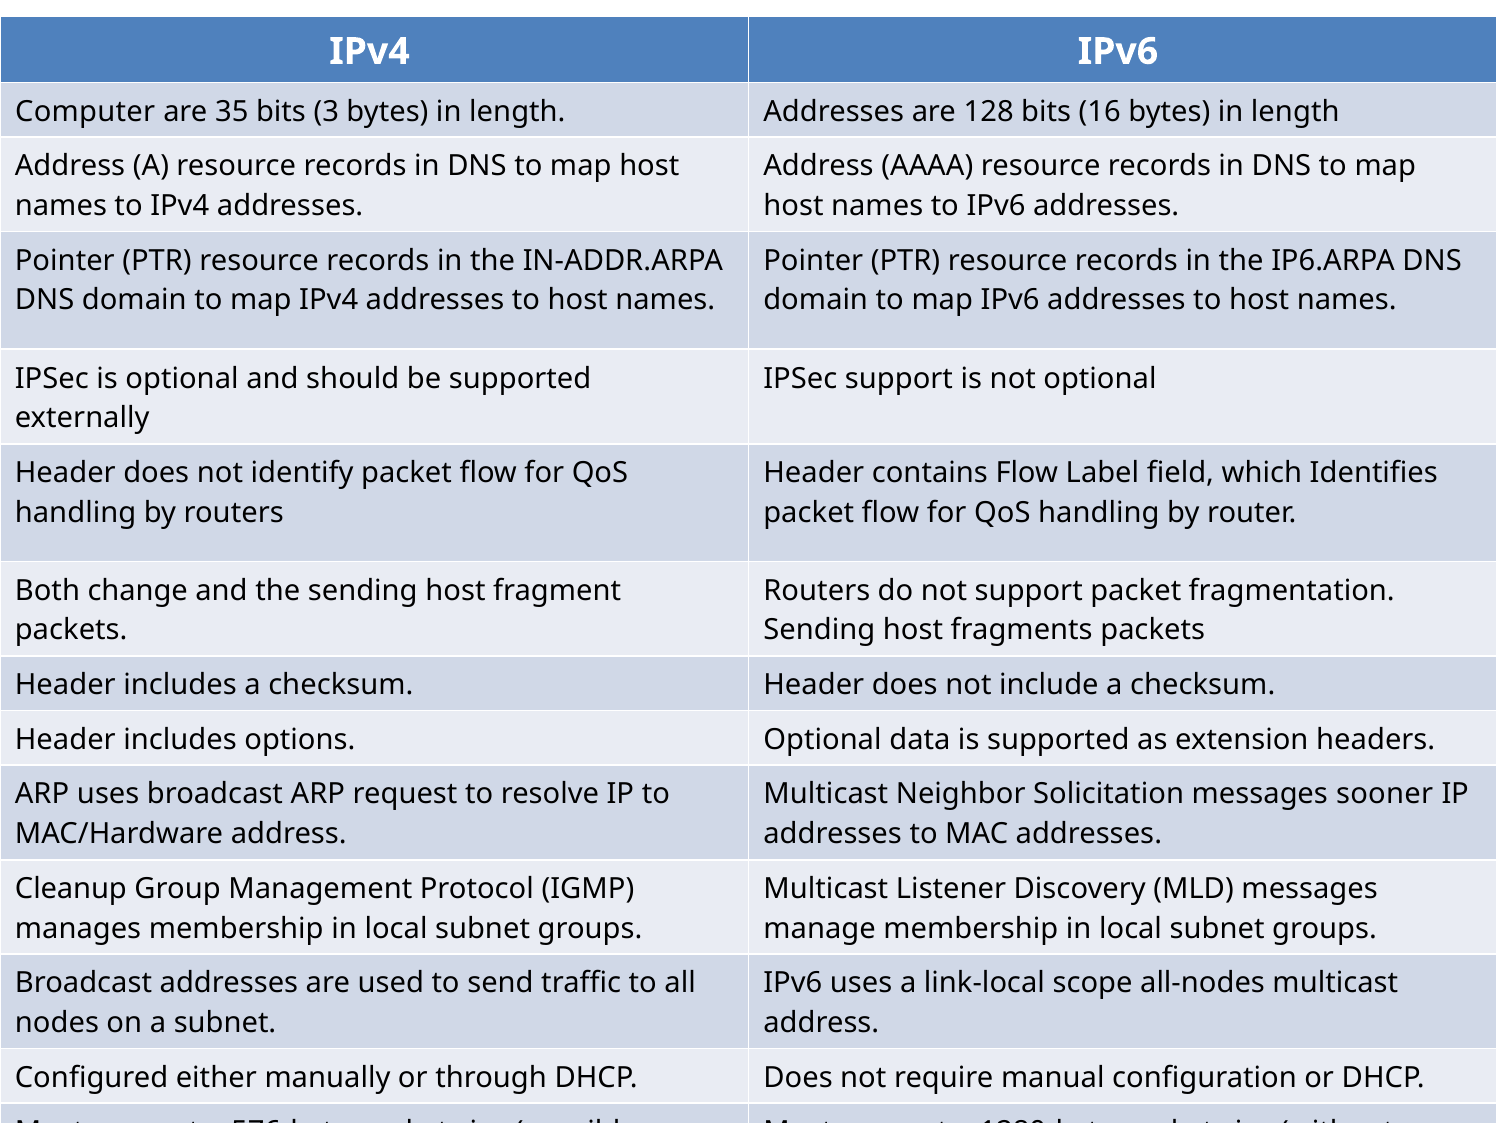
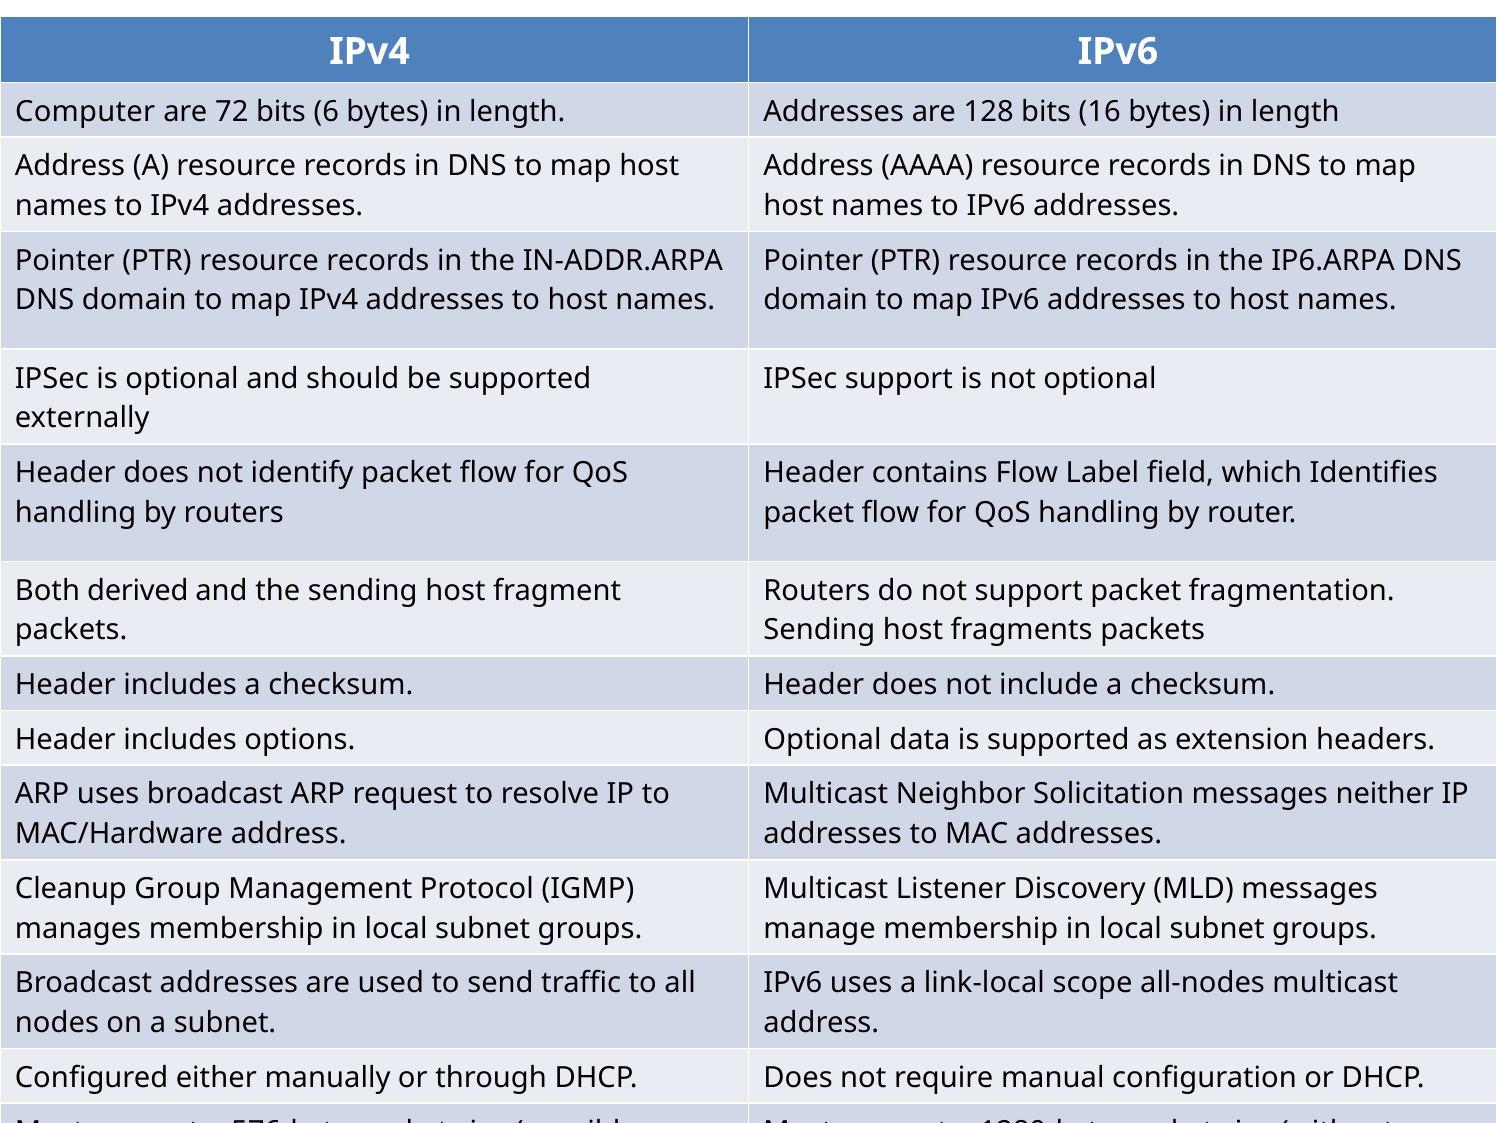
35: 35 -> 72
3: 3 -> 6
change: change -> derived
sooner: sooner -> neither
